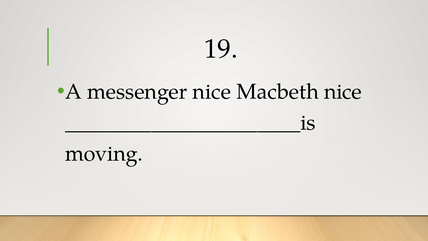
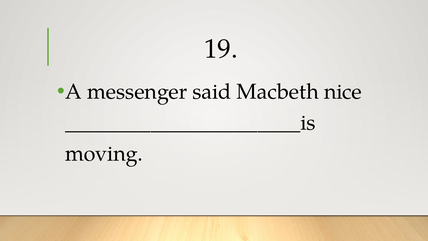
messenger nice: nice -> said
